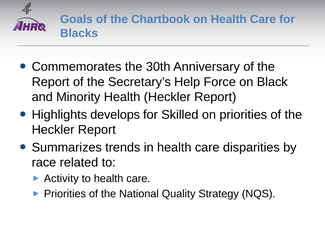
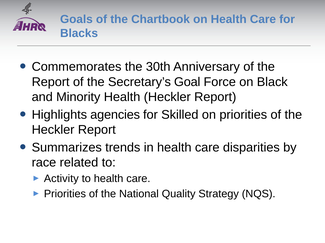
Help: Help -> Goal
develops: develops -> agencies
